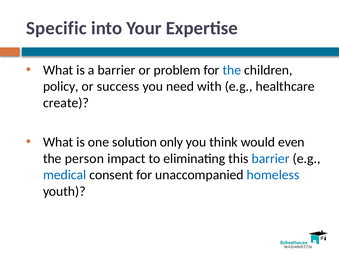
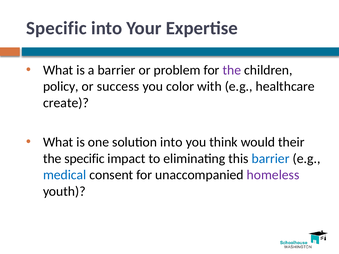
the at (232, 70) colour: blue -> purple
need: need -> color
solution only: only -> into
even: even -> their
the person: person -> specific
homeless colour: blue -> purple
